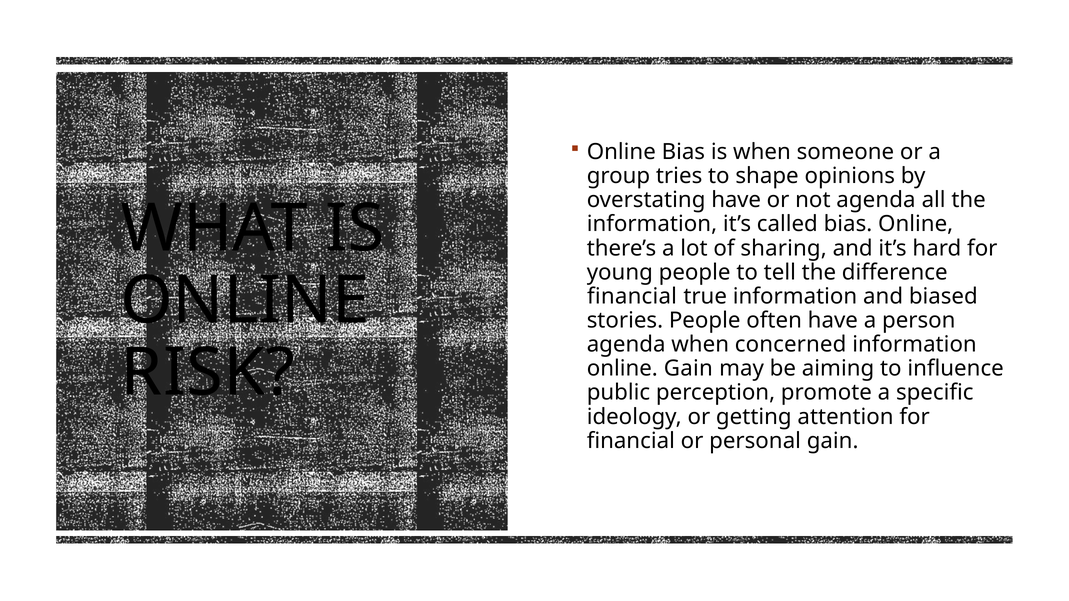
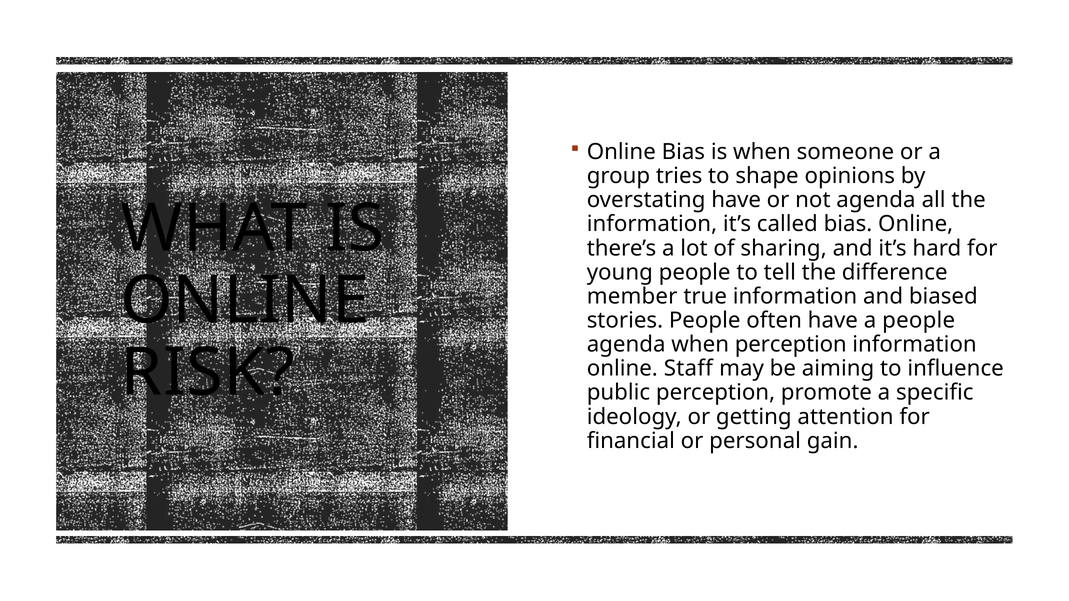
financial at (632, 296): financial -> member
a person: person -> people
when concerned: concerned -> perception
online Gain: Gain -> Staff
